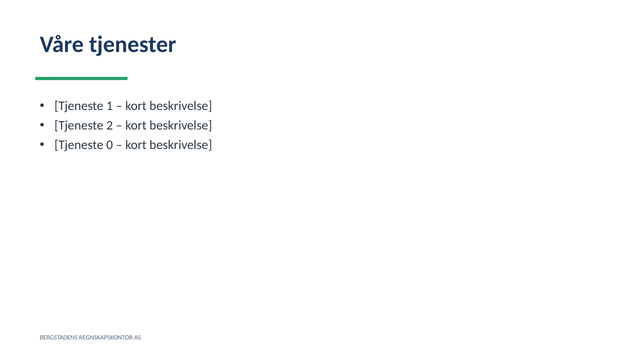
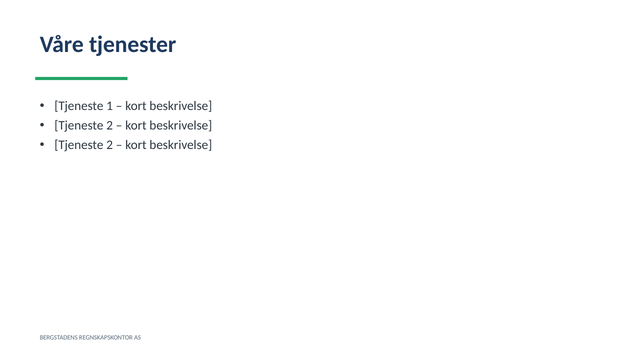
0 at (110, 145): 0 -> 2
